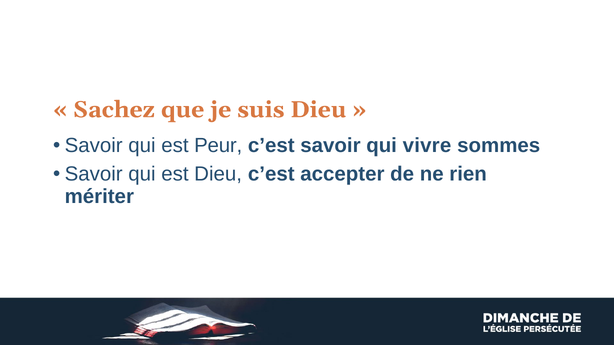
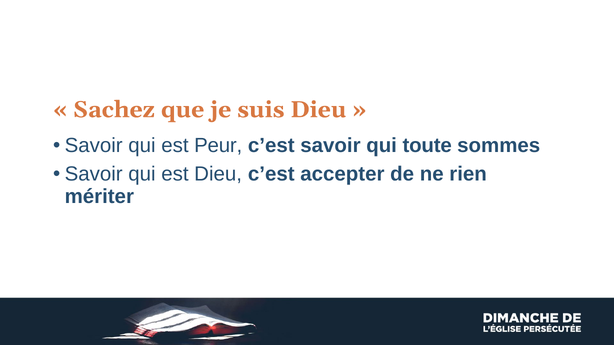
vivre: vivre -> toute
